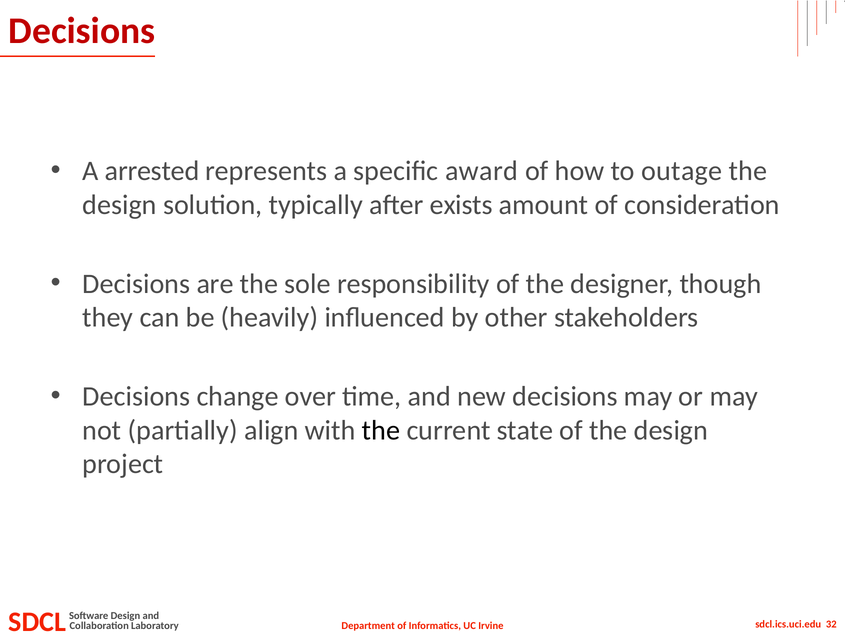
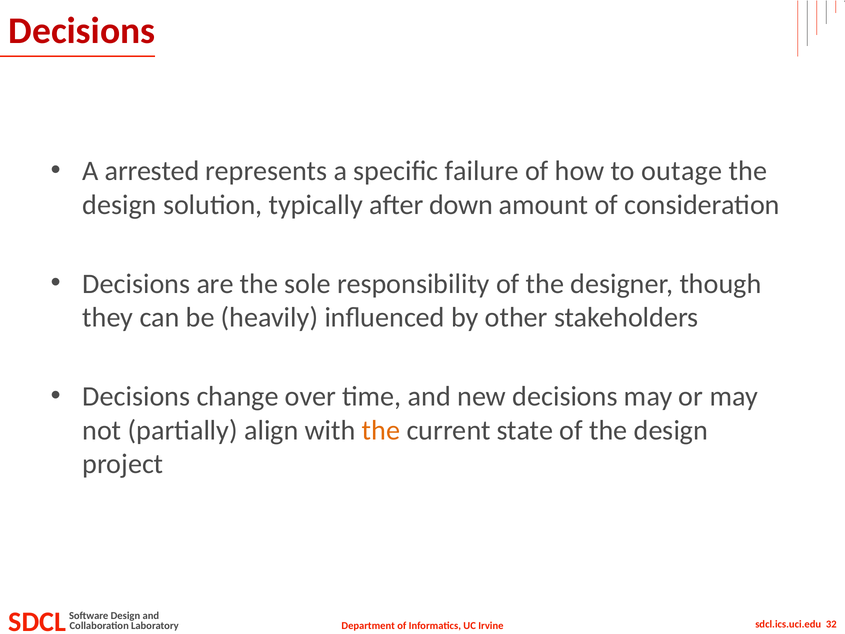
award: award -> failure
exists: exists -> down
the at (381, 430) colour: black -> orange
